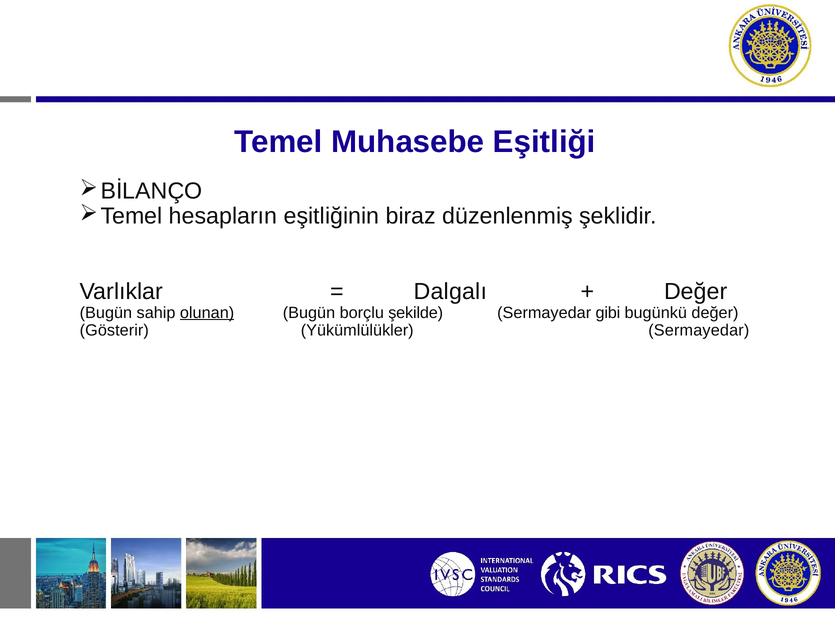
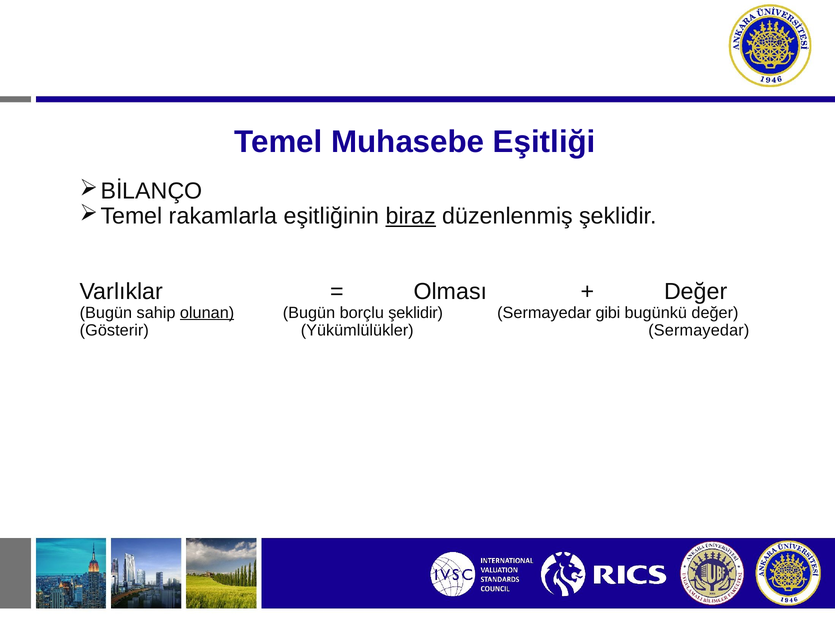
hesapların: hesapların -> rakamlarla
biraz underline: none -> present
Dalgalı: Dalgalı -> Olması
borçlu şekilde: şekilde -> şeklidir
